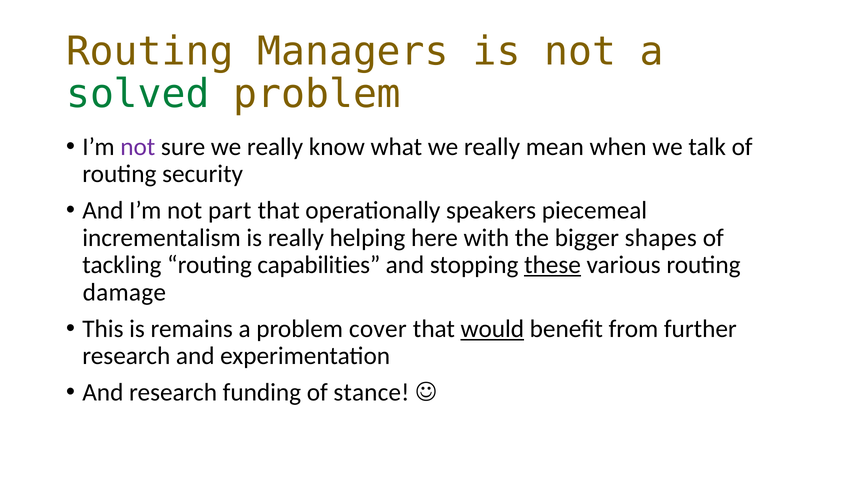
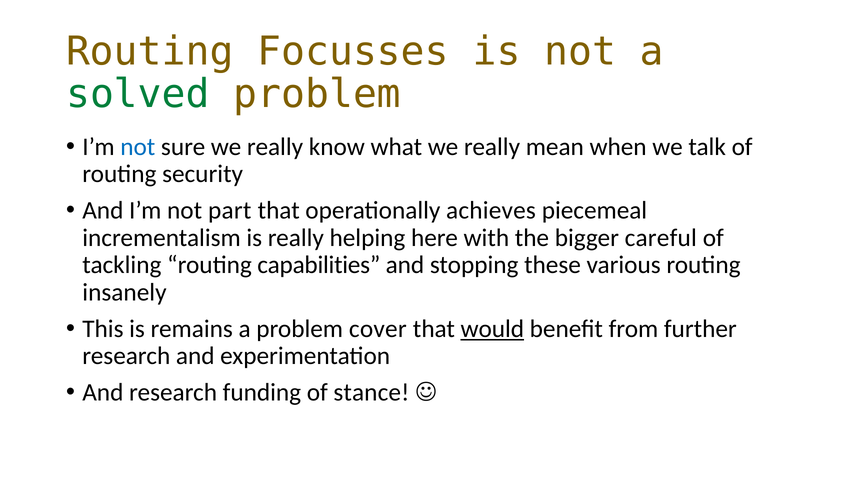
Managers: Managers -> Focusses
not at (138, 147) colour: purple -> blue
speakers: speakers -> achieves
shapes: shapes -> careful
these underline: present -> none
damage: damage -> insanely
